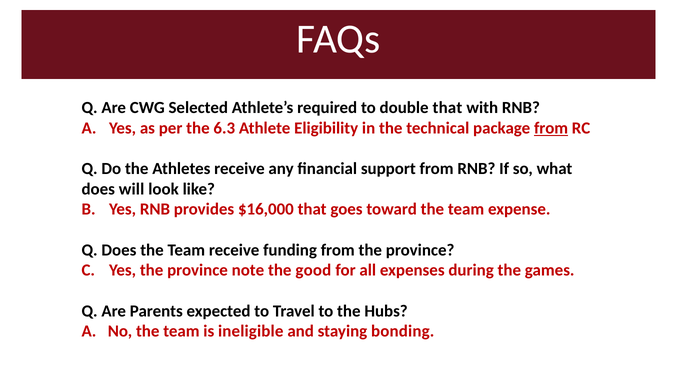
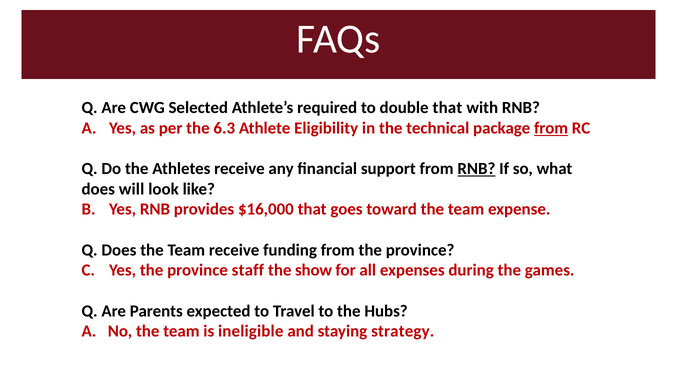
RNB at (476, 169) underline: none -> present
note: note -> staff
good: good -> show
bonding: bonding -> strategy
